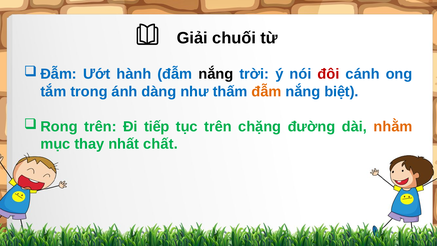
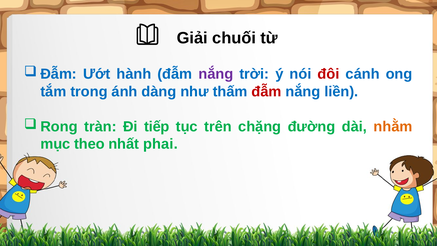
nắng at (216, 74) colour: black -> purple
đẫm at (267, 92) colour: orange -> red
biệt: biệt -> liền
trên at (100, 126): trên -> tràn
thay: thay -> theo
chất: chất -> phai
